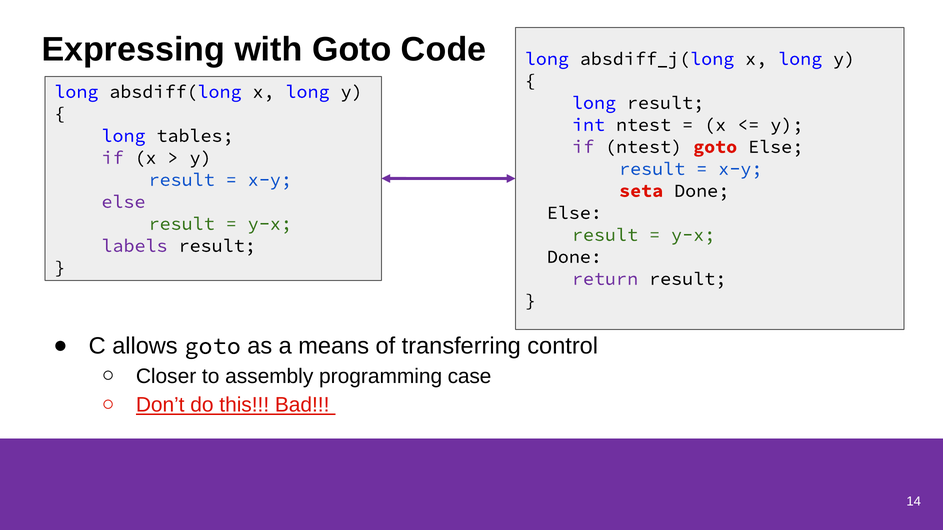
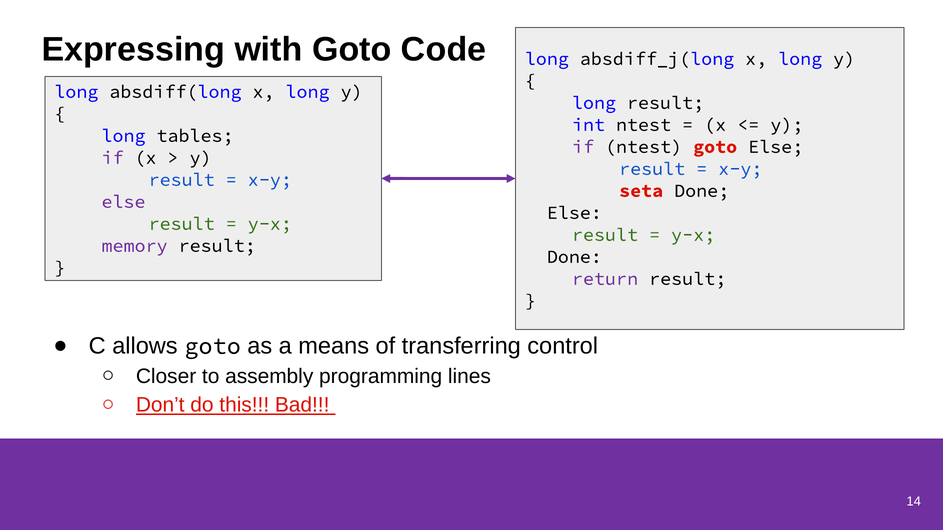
labels: labels -> memory
case: case -> lines
